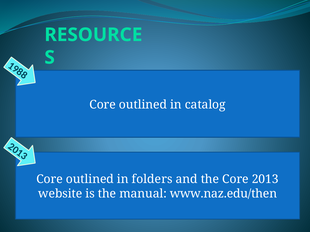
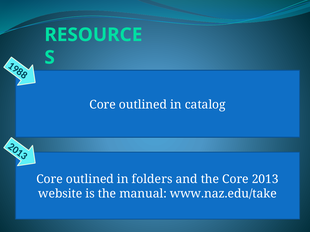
www.naz.edu/then: www.naz.edu/then -> www.naz.edu/take
